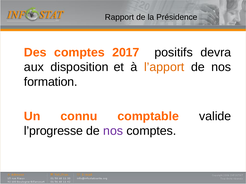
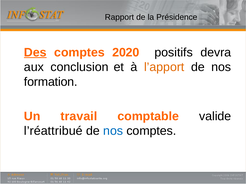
Des underline: none -> present
2017: 2017 -> 2020
disposition: disposition -> conclusion
connu: connu -> travail
l’progresse: l’progresse -> l’réattribué
nos at (113, 131) colour: purple -> blue
